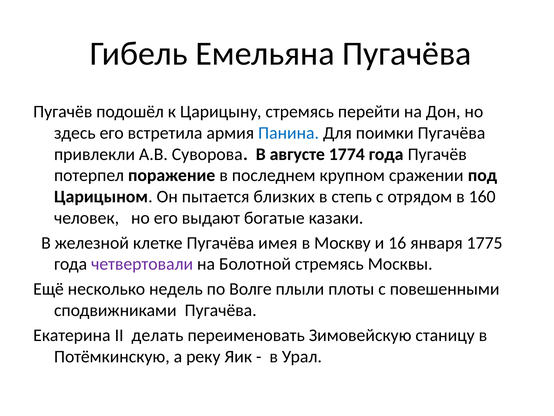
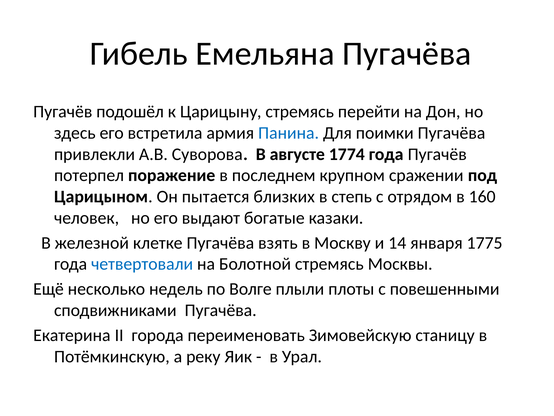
имея: имея -> взять
16: 16 -> 14
четвертовали colour: purple -> blue
делать: делать -> города
